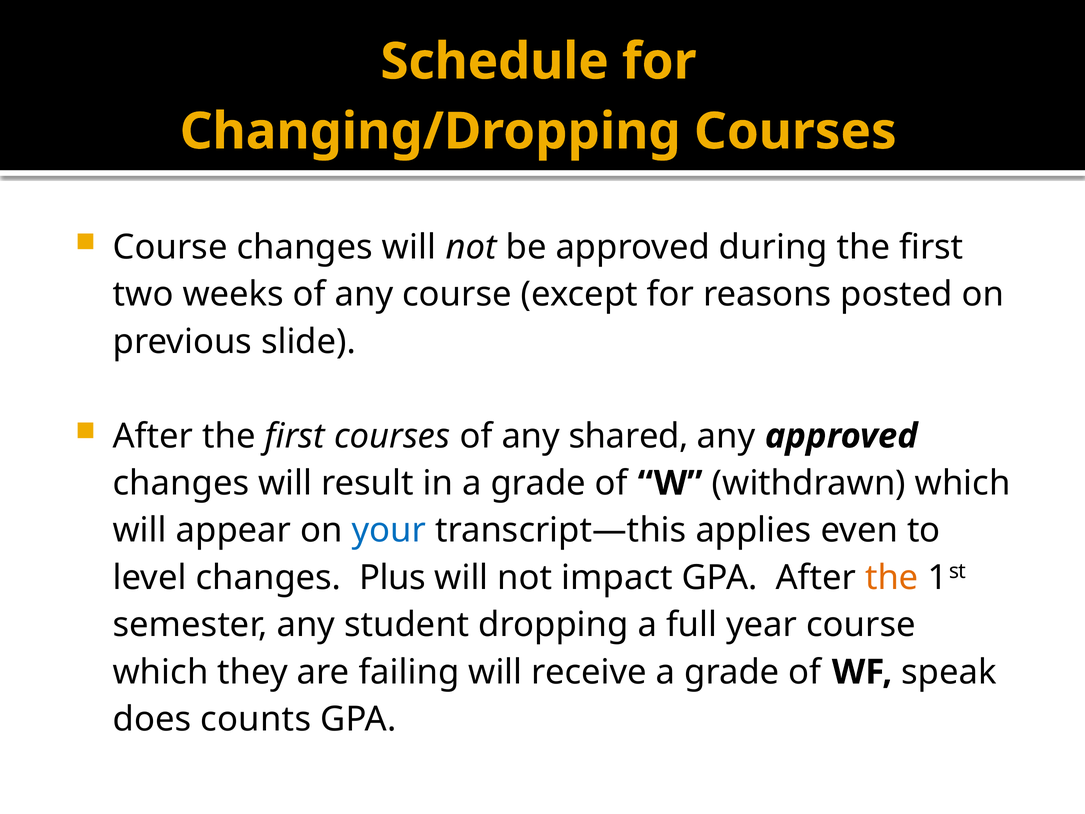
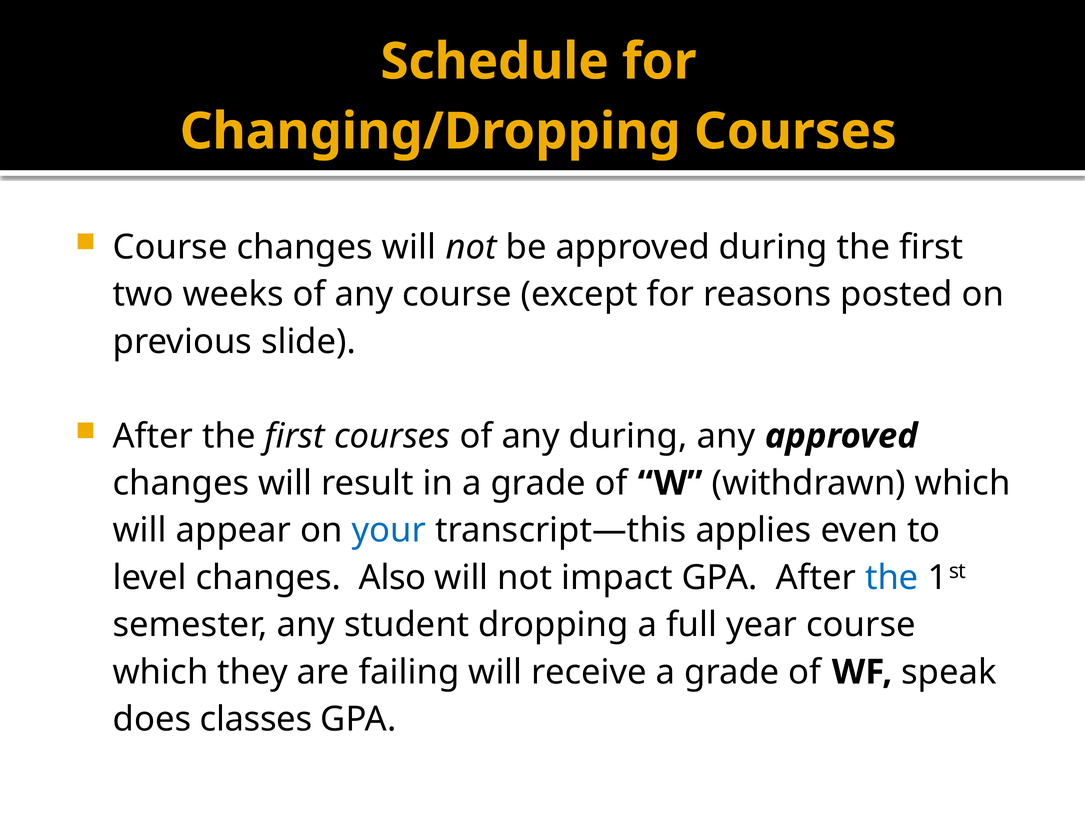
any shared: shared -> during
Plus: Plus -> Also
the at (892, 578) colour: orange -> blue
counts: counts -> classes
